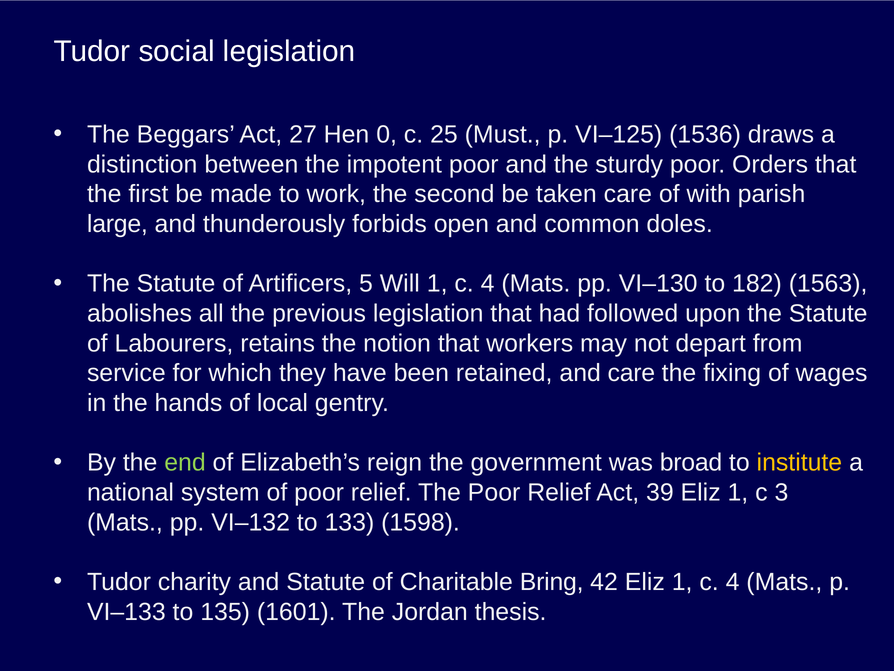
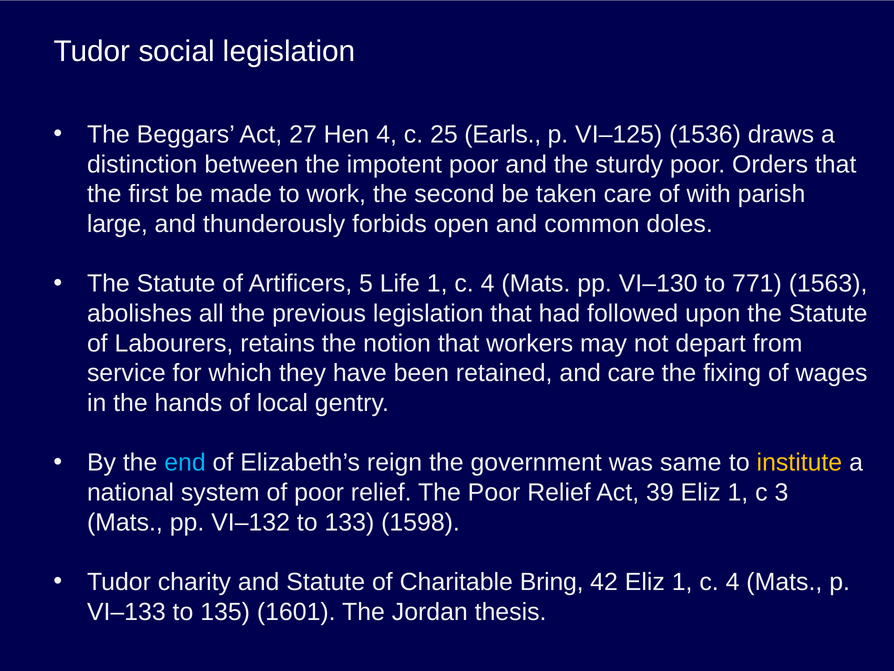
Hen 0: 0 -> 4
Must: Must -> Earls
Will: Will -> Life
182: 182 -> 771
end colour: light green -> light blue
broad: broad -> same
